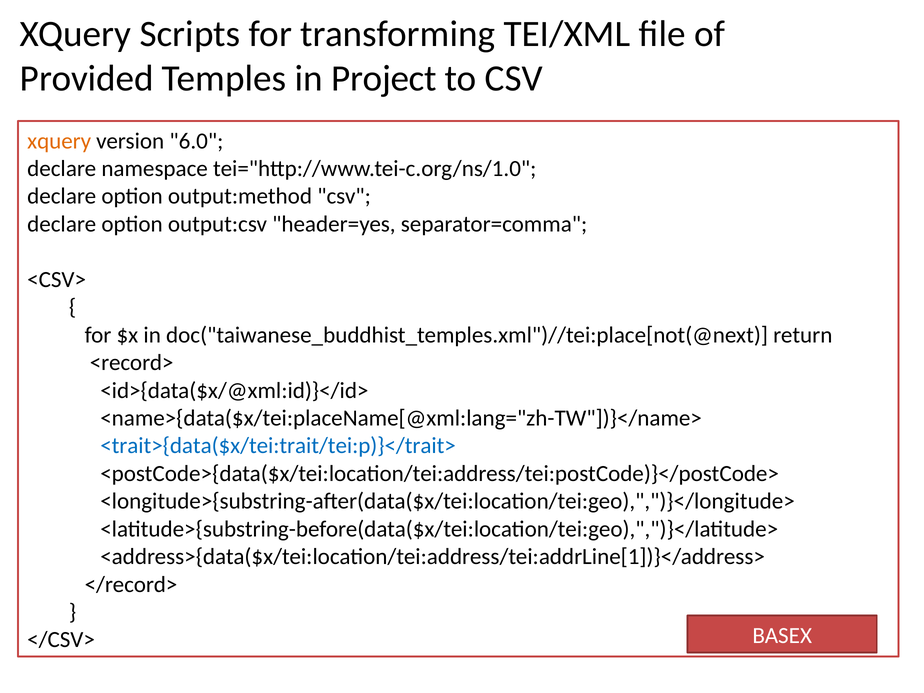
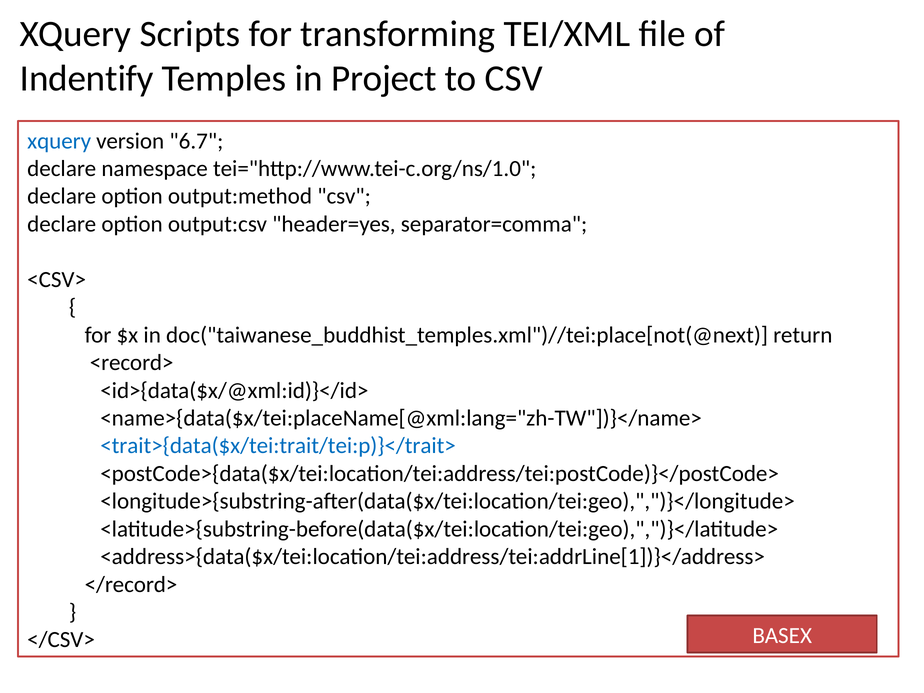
Provided: Provided -> Indentify
xquery at (59, 141) colour: orange -> blue
6.0: 6.0 -> 6.7
